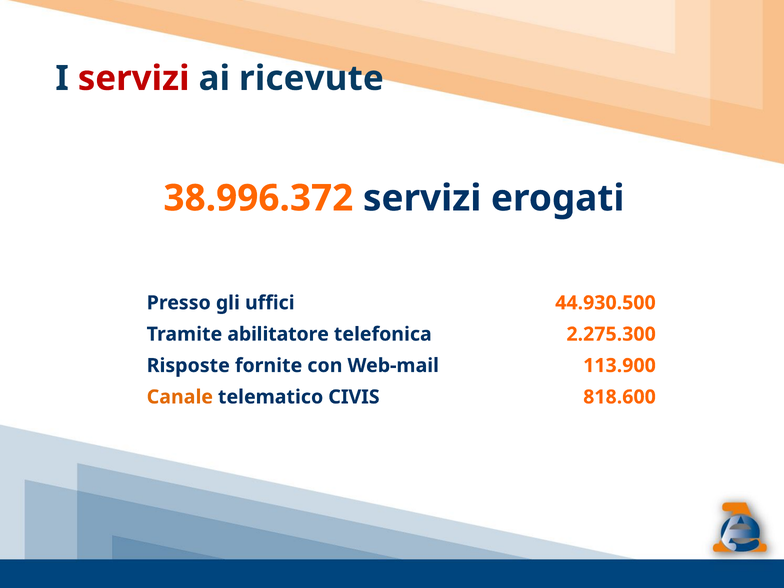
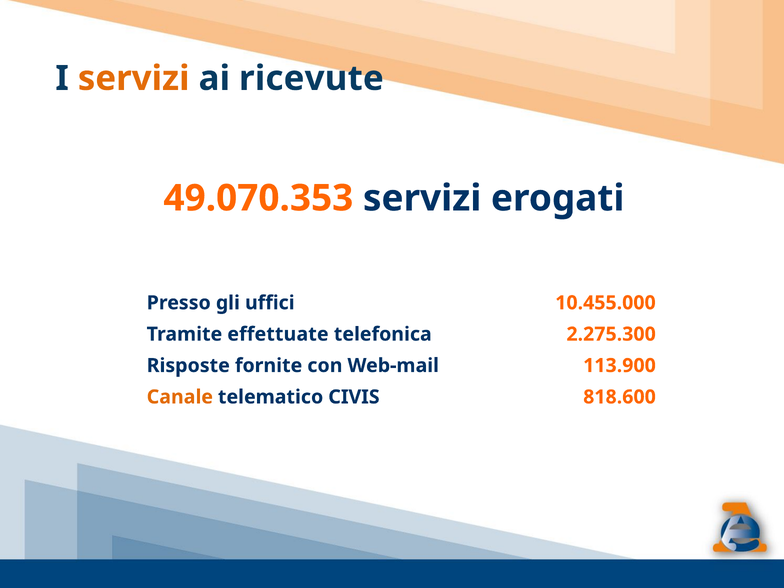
servizi at (134, 78) colour: red -> orange
38.996.372: 38.996.372 -> 49.070.353
44.930.500: 44.930.500 -> 10.455.000
abilitatore: abilitatore -> effettuate
